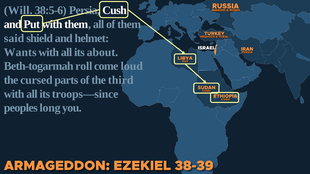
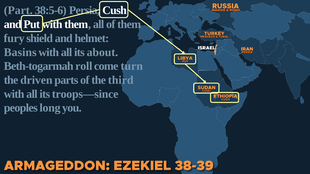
Will: Will -> Part
said: said -> fury
Wants: Wants -> Basins
loud: loud -> turn
cursed: cursed -> driven
